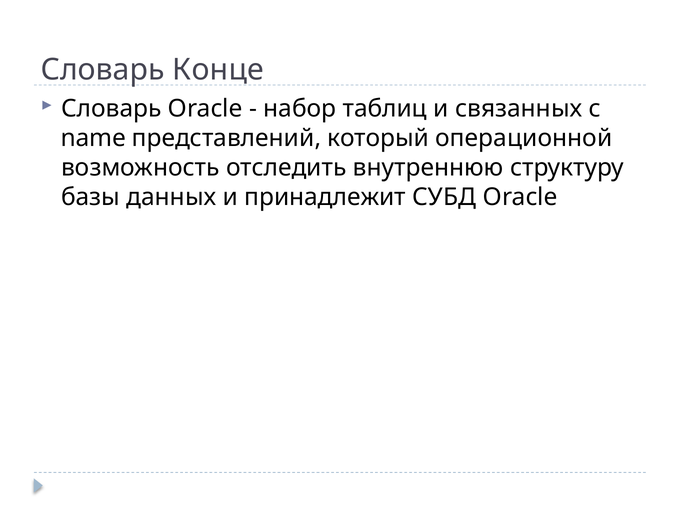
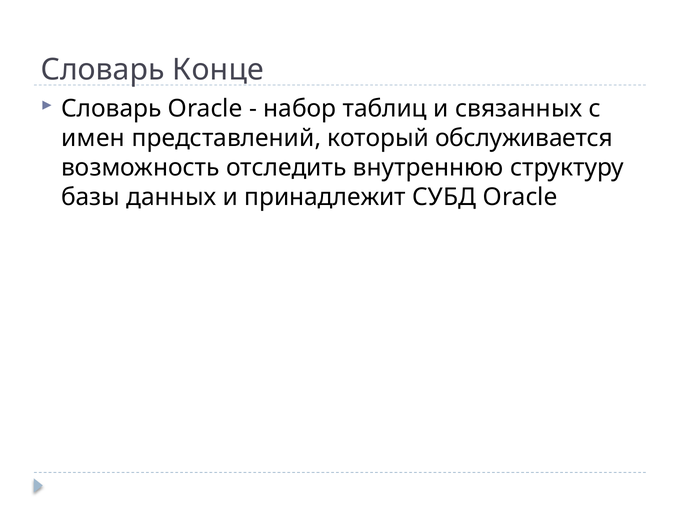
name: name -> имен
операционной: операционной -> обслуживается
